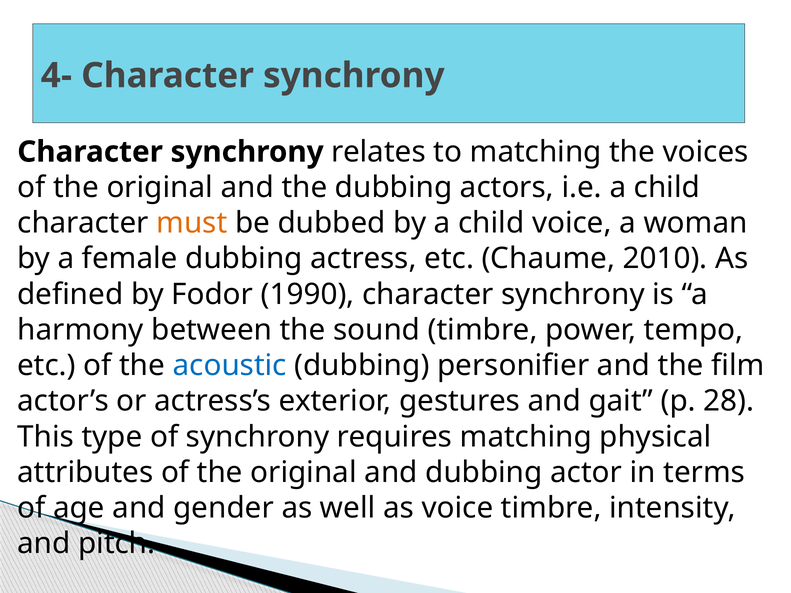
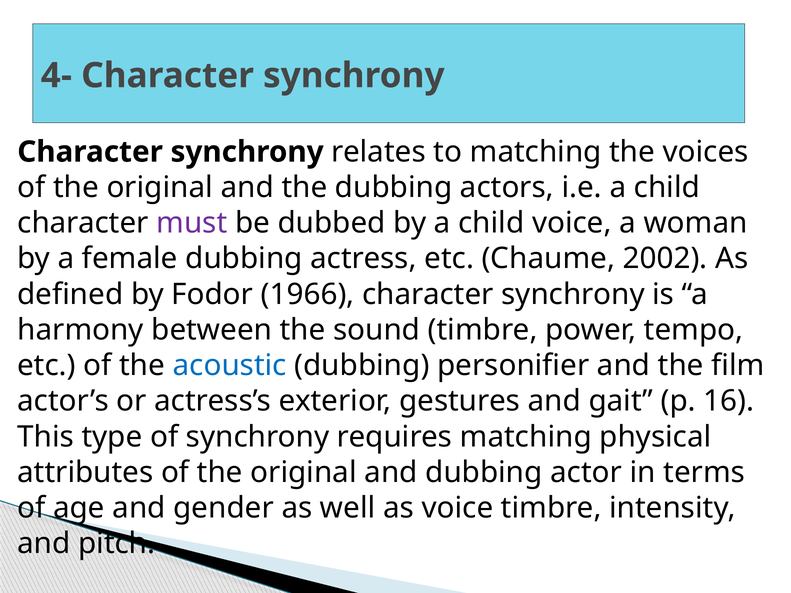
must colour: orange -> purple
2010: 2010 -> 2002
1990: 1990 -> 1966
28: 28 -> 16
